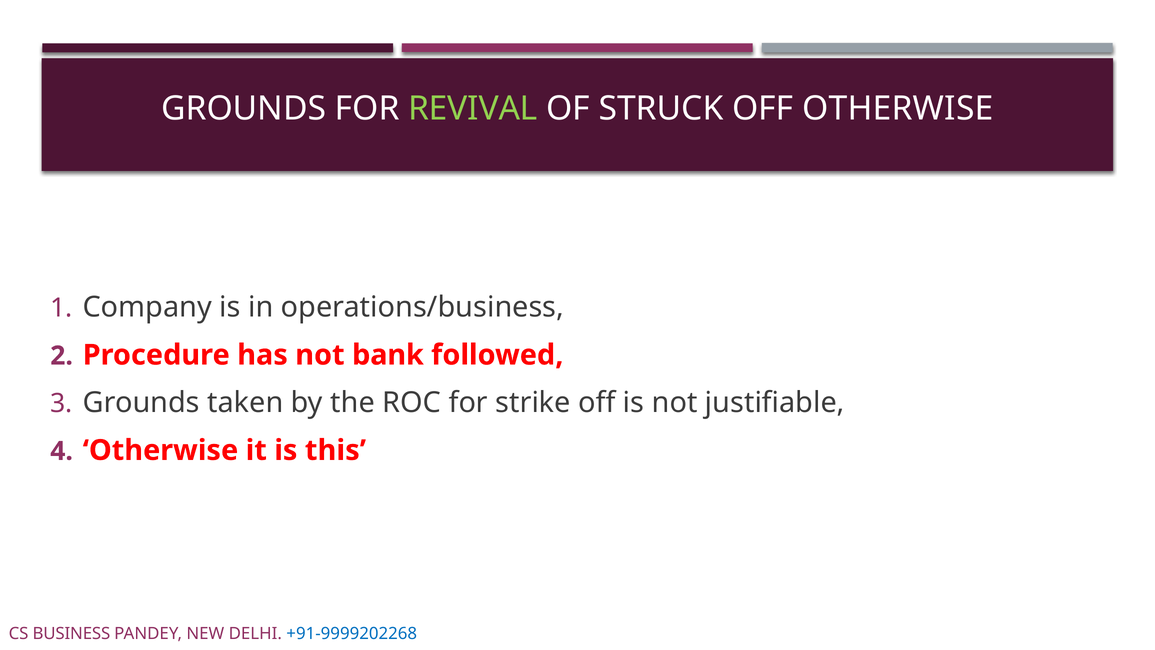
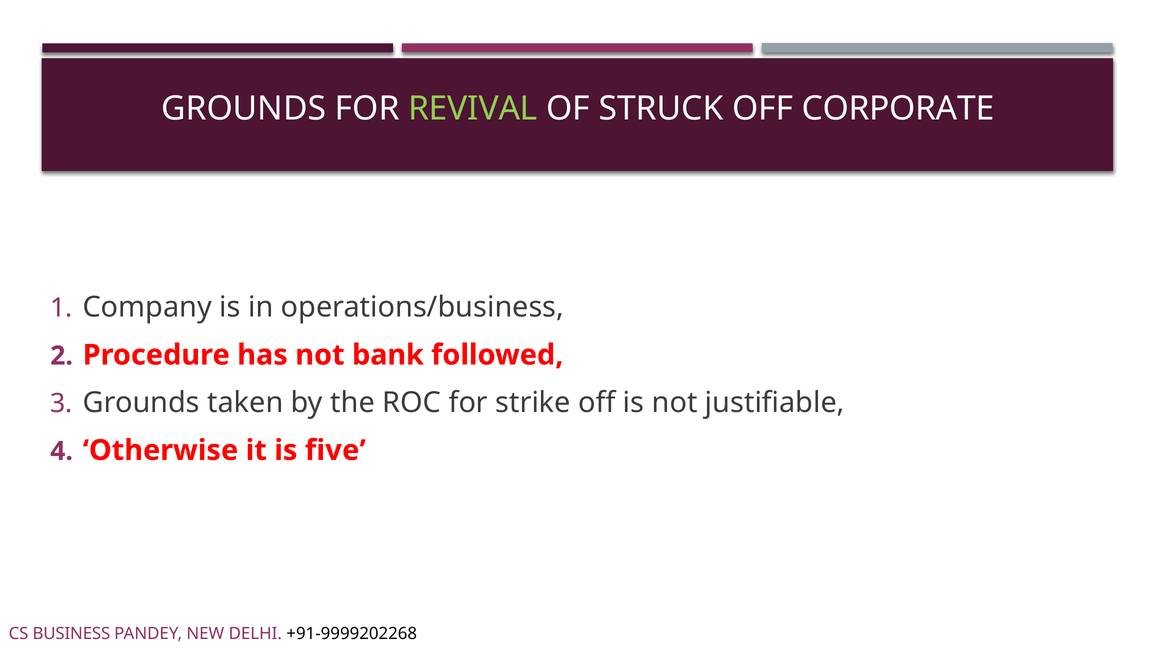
OFF OTHERWISE: OTHERWISE -> CORPORATE
this: this -> five
+91-9999202268 colour: blue -> black
